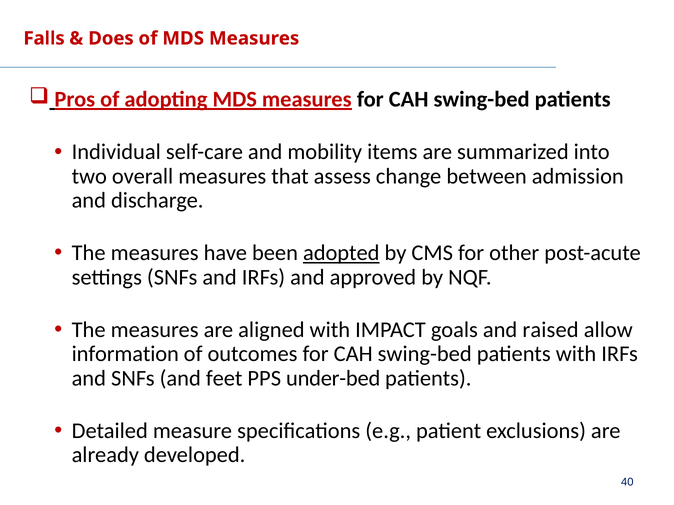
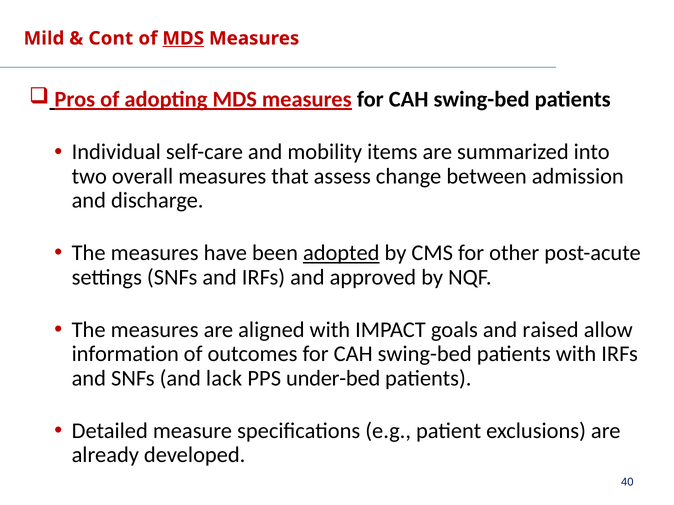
Falls: Falls -> Mild
Does: Does -> Cont
MDS at (183, 38) underline: none -> present
feet: feet -> lack
